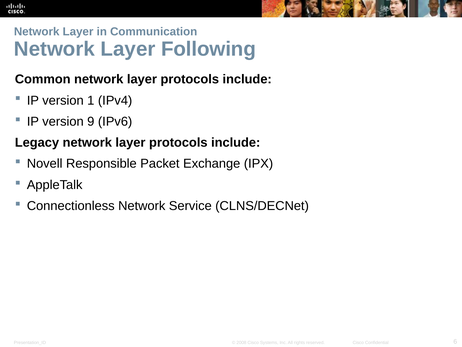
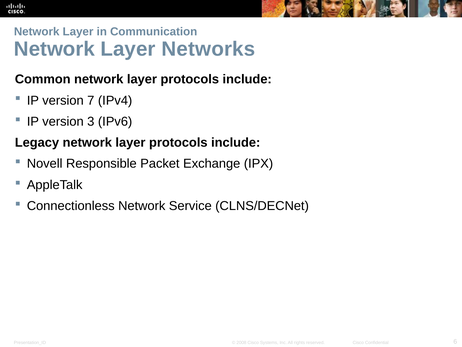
Following: Following -> Networks
1: 1 -> 7
9: 9 -> 3
